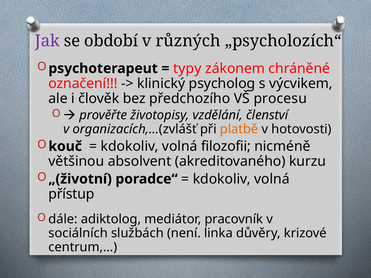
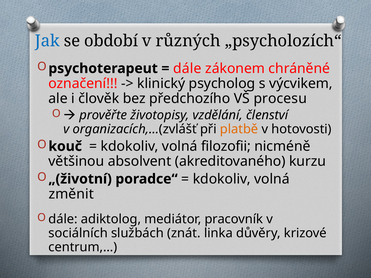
Jak colour: purple -> blue
typy at (187, 68): typy -> dále
přístup: přístup -> změnit
není: není -> znát
